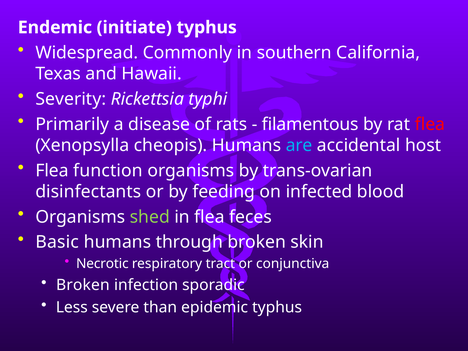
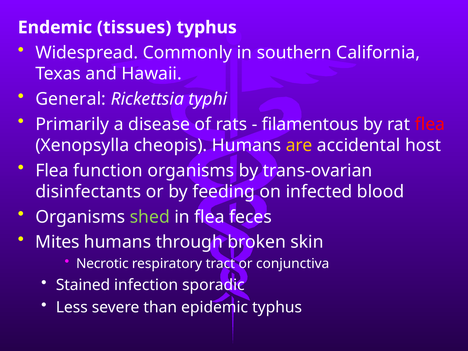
initiate: initiate -> tissues
Severity: Severity -> General
are colour: light blue -> yellow
Basic: Basic -> Mites
Broken at (83, 285): Broken -> Stained
